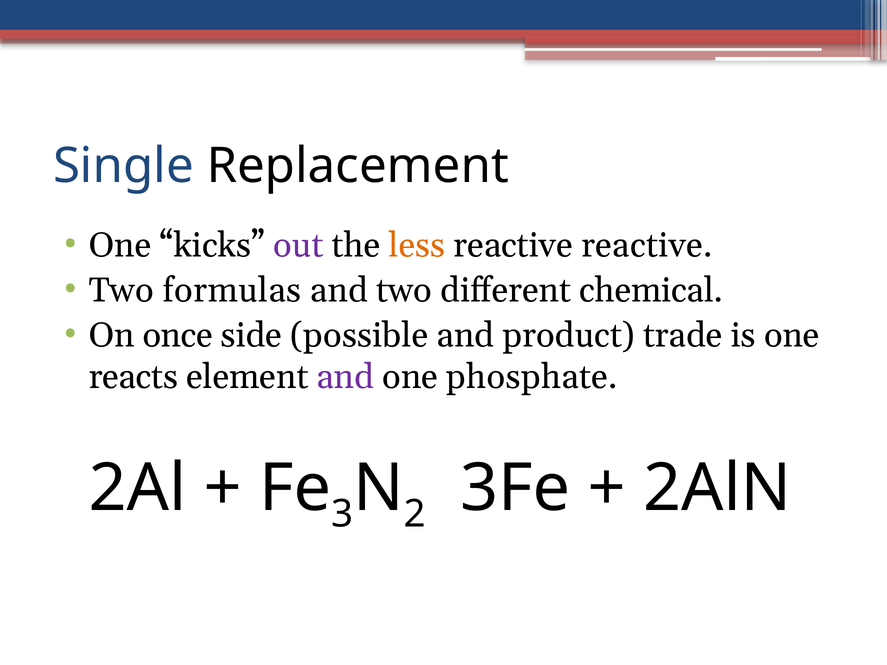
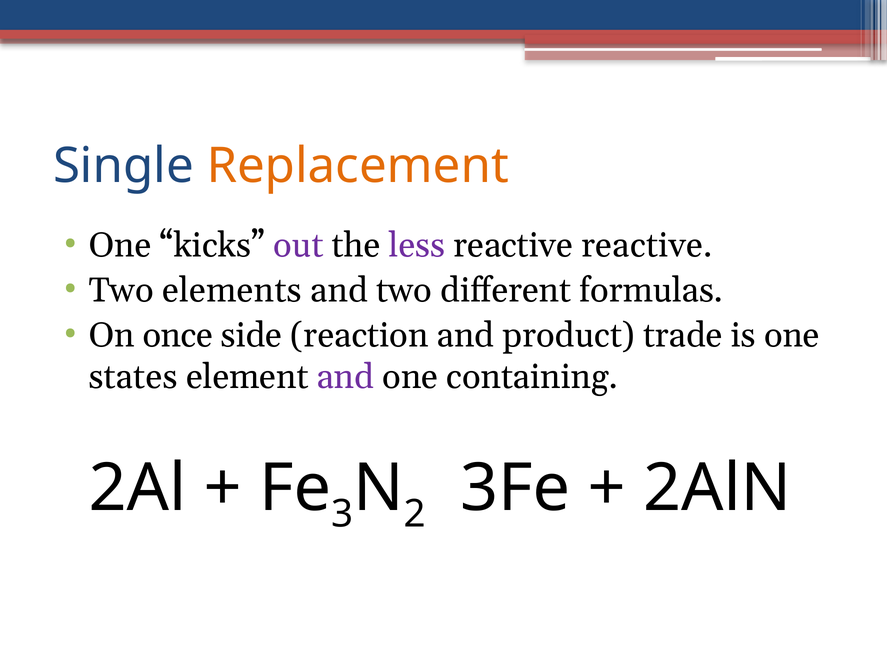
Replacement colour: black -> orange
less colour: orange -> purple
formulas: formulas -> elements
chemical: chemical -> formulas
possible: possible -> reaction
reacts: reacts -> states
phosphate: phosphate -> containing
